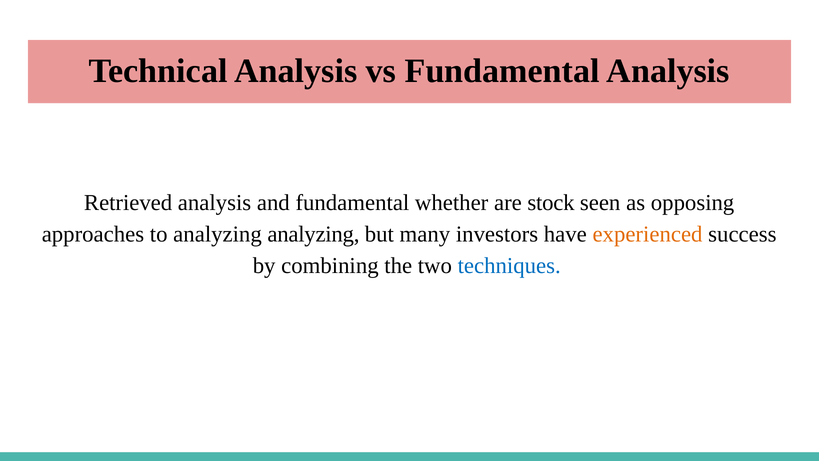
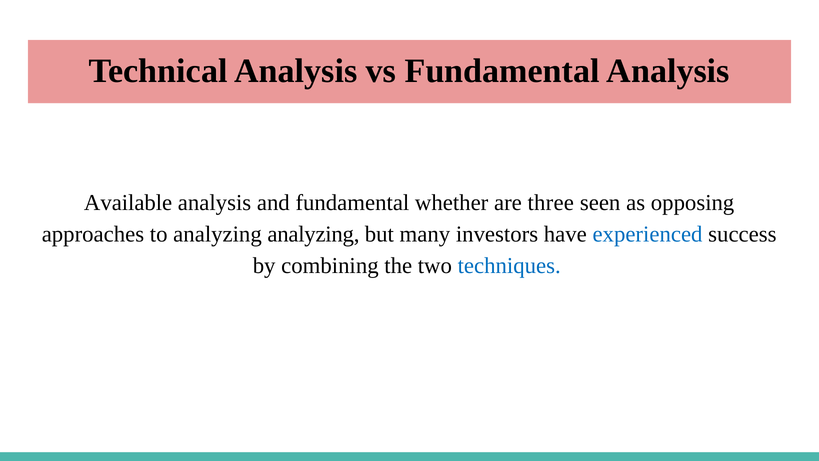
Retrieved: Retrieved -> Available
stock: stock -> three
experienced colour: orange -> blue
